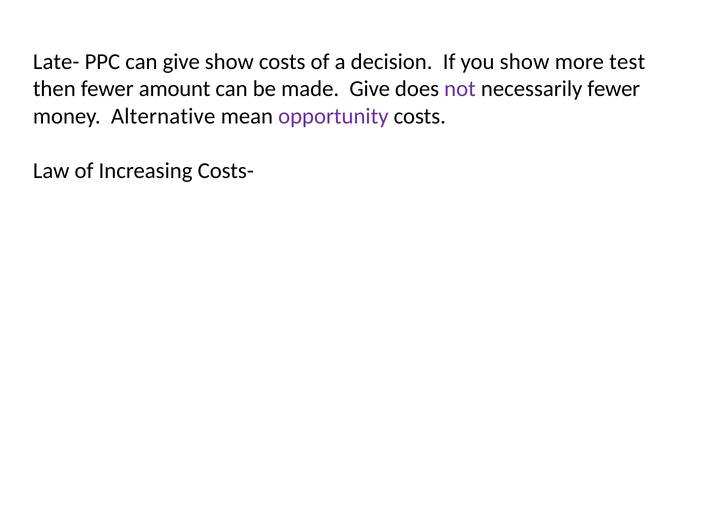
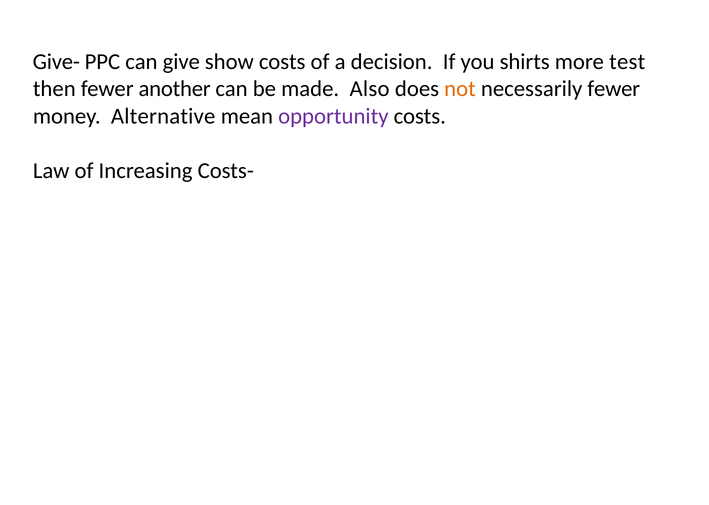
Late-: Late- -> Give-
you show: show -> shirts
amount: amount -> another
made Give: Give -> Also
not colour: purple -> orange
